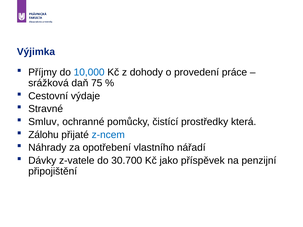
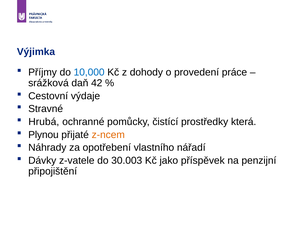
75: 75 -> 42
Smluv: Smluv -> Hrubá
Zálohu: Zálohu -> Plynou
z-ncem colour: blue -> orange
30.700: 30.700 -> 30.003
